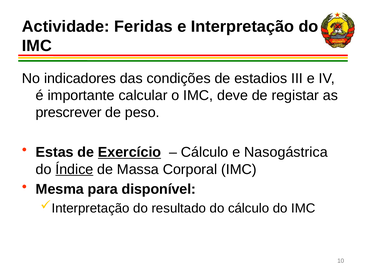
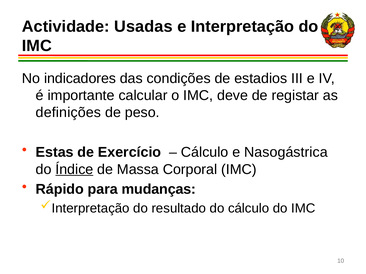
Feridas: Feridas -> Usadas
prescrever: prescrever -> definições
Exercício underline: present -> none
Mesma: Mesma -> Rápido
disponível: disponível -> mudanças
